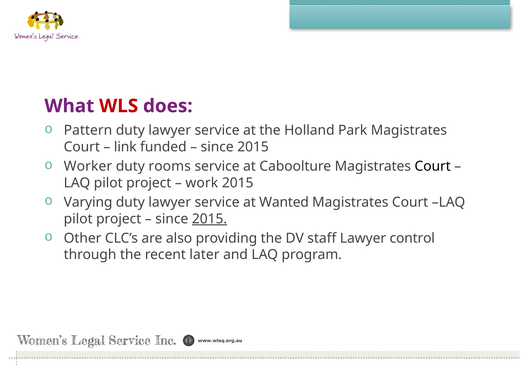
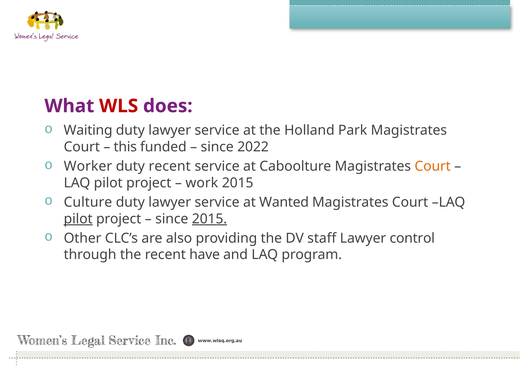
Pattern: Pattern -> Waiting
link: link -> this
2015 at (253, 147): 2015 -> 2022
duty rooms: rooms -> recent
Court at (433, 166) colour: black -> orange
Varying: Varying -> Culture
pilot at (78, 219) underline: none -> present
later: later -> have
